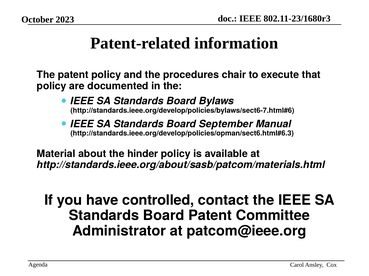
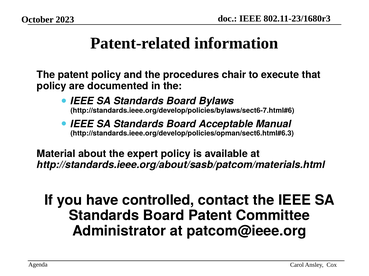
September: September -> Acceptable
hinder: hinder -> expert
